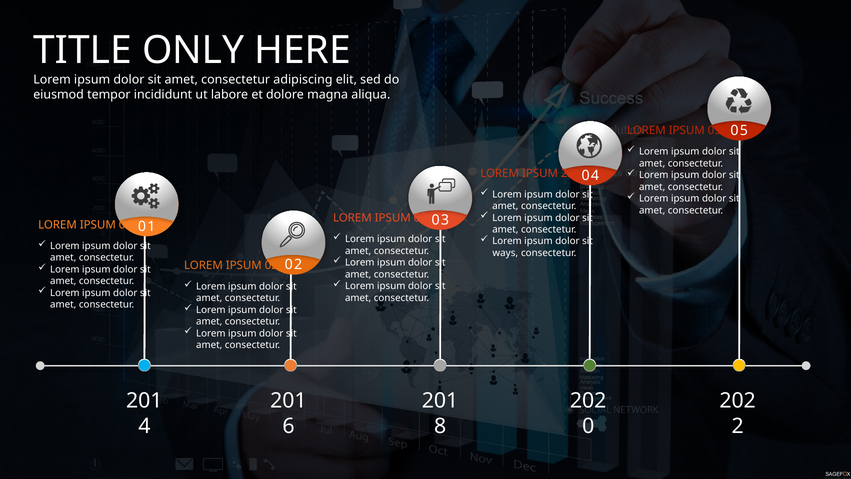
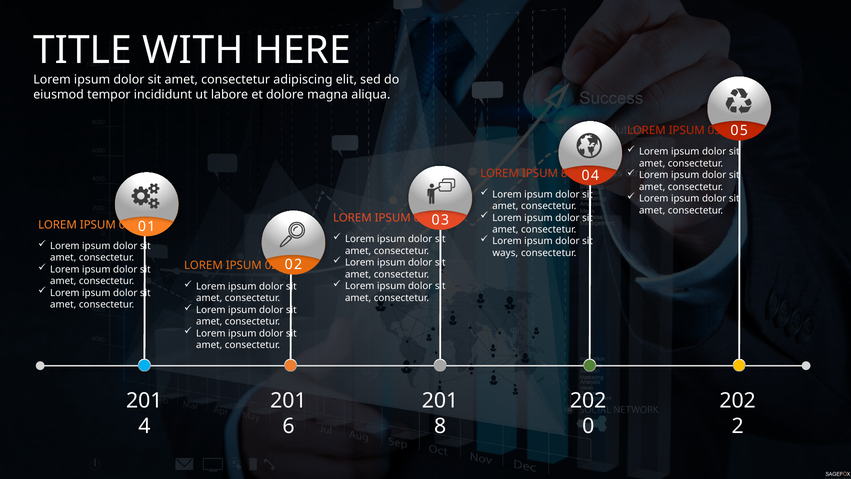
ONLY: ONLY -> WITH
22: 22 -> 80
